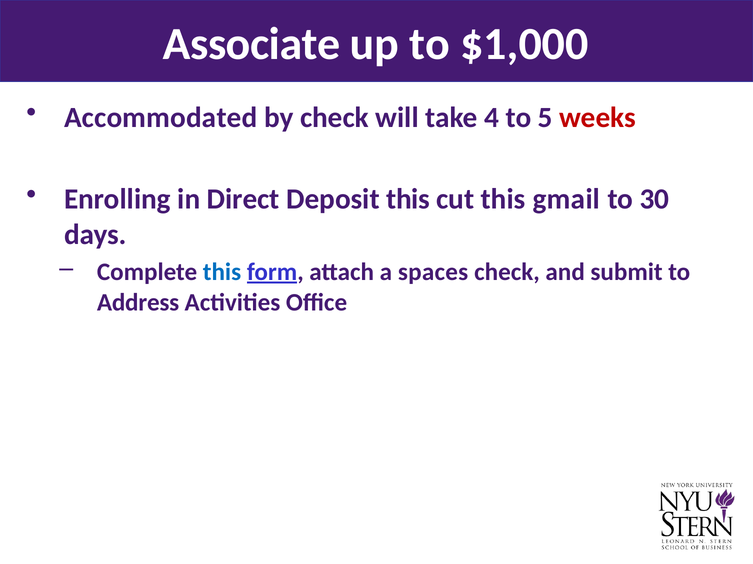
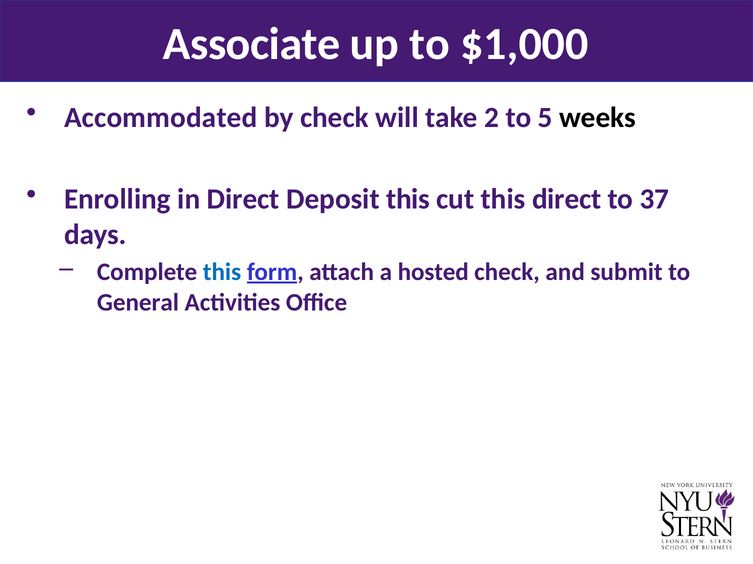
4: 4 -> 2
weeks colour: red -> black
this gmail: gmail -> direct
30: 30 -> 37
spaces: spaces -> hosted
Address: Address -> General
